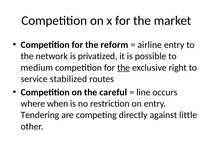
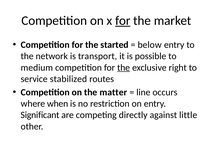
for at (123, 21) underline: none -> present
reform: reform -> started
airline: airline -> below
privatized: privatized -> transport
careful: careful -> matter
Tendering: Tendering -> Significant
